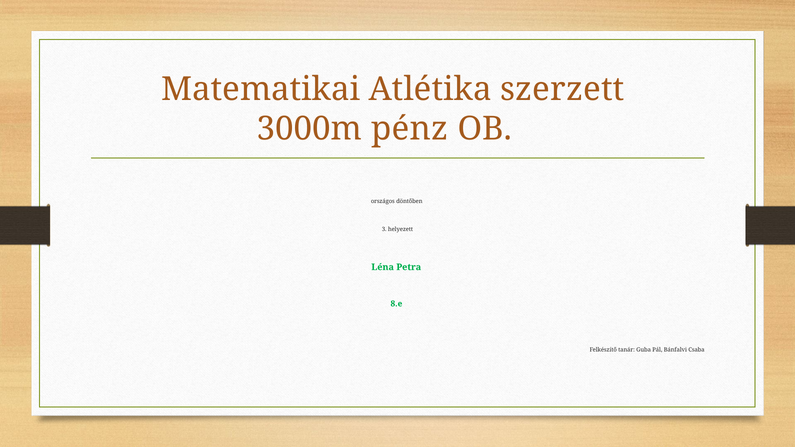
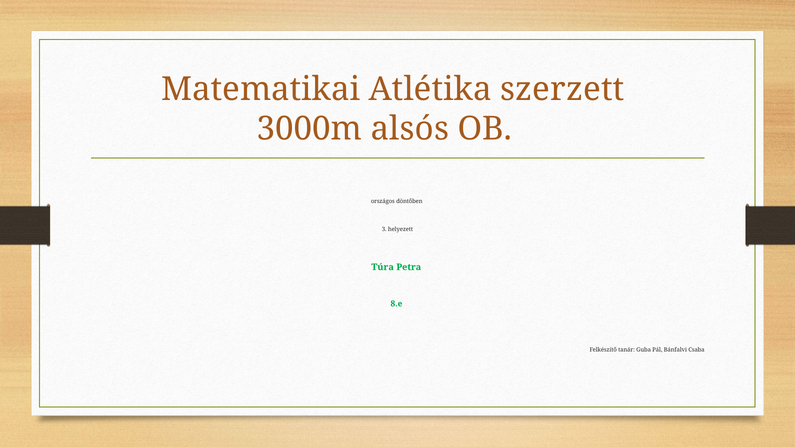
pénz: pénz -> alsós
Léna: Léna -> Túra
